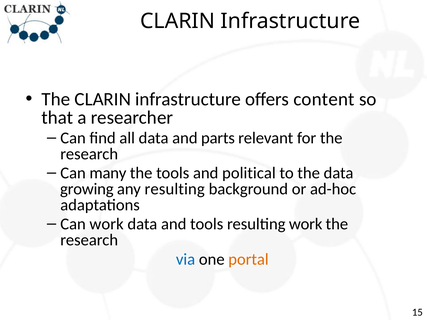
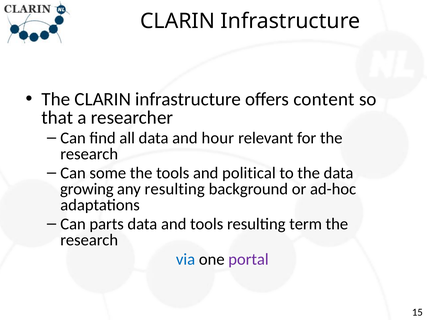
parts: parts -> hour
many: many -> some
Can work: work -> parts
resulting work: work -> term
portal colour: orange -> purple
